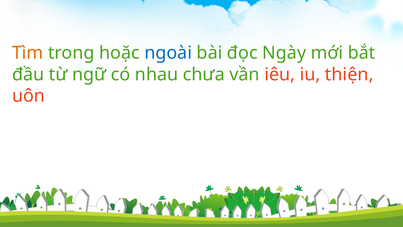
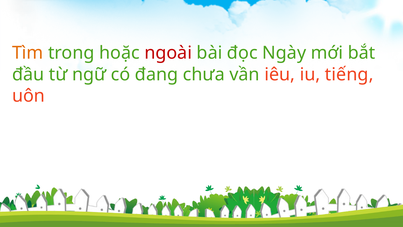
ngoài colour: blue -> red
nhau: nhau -> đang
thiện: thiện -> tiếng
